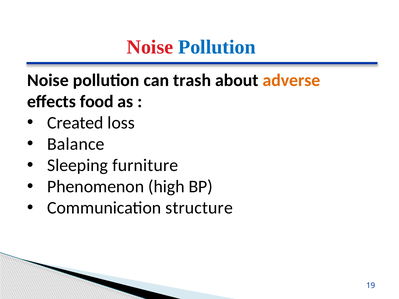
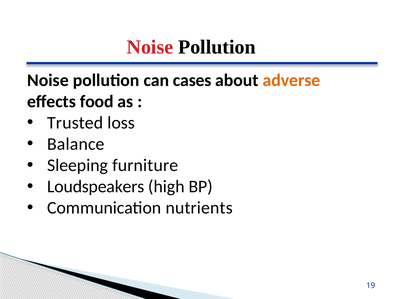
Pollution at (217, 47) colour: blue -> black
trash: trash -> cases
Created: Created -> Trusted
Phenomenon: Phenomenon -> Loudspeakers
structure: structure -> nutrients
